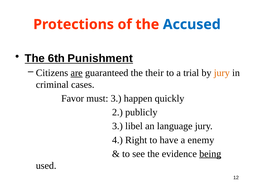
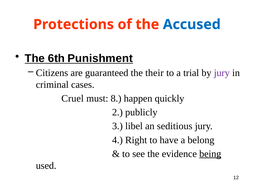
are underline: present -> none
jury at (222, 73) colour: orange -> purple
Favor: Favor -> Cruel
must 3: 3 -> 8
language: language -> seditious
enemy: enemy -> belong
